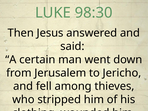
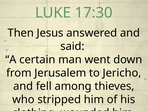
98:30: 98:30 -> 17:30
